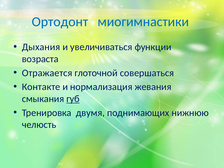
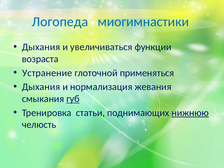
Ортодонт: Ортодонт -> Логопеда
Отражается: Отражается -> Устранение
совершаться: совершаться -> применяться
Контакте at (41, 87): Контакте -> Дыхания
двумя: двумя -> статьи
нижнюю underline: none -> present
